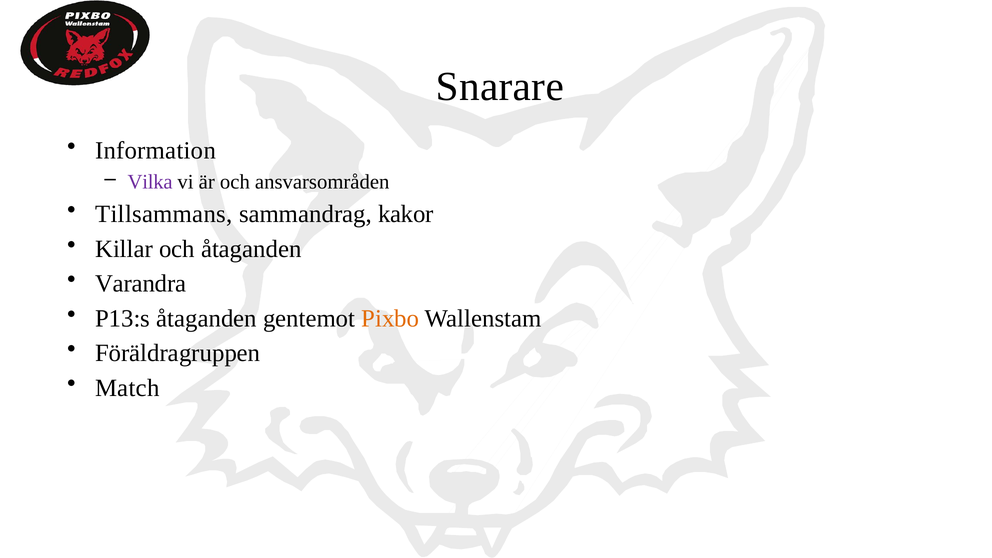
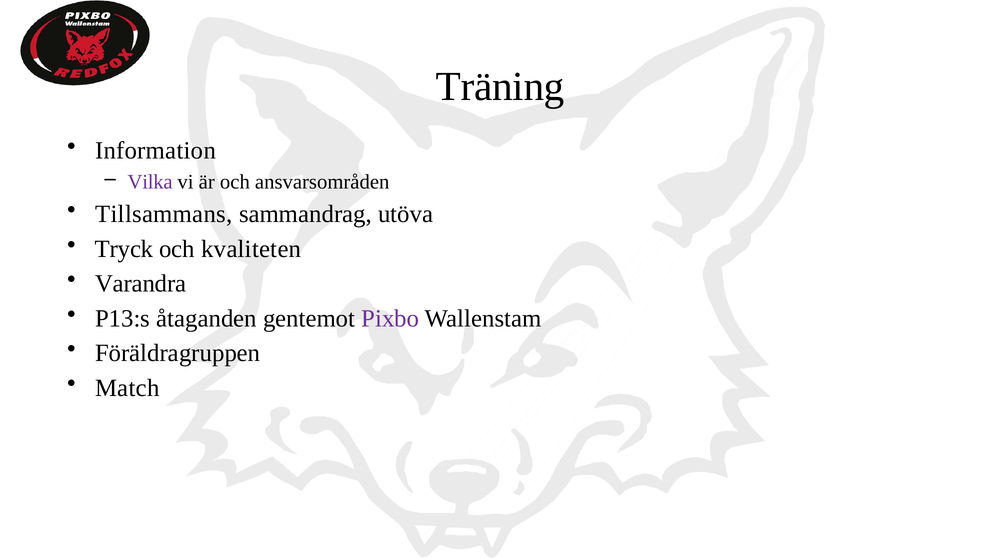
Snarare: Snarare -> Träning
kakor: kakor -> utöva
Killar: Killar -> Tryck
och åtaganden: åtaganden -> kvaliteten
Pixbo colour: orange -> purple
